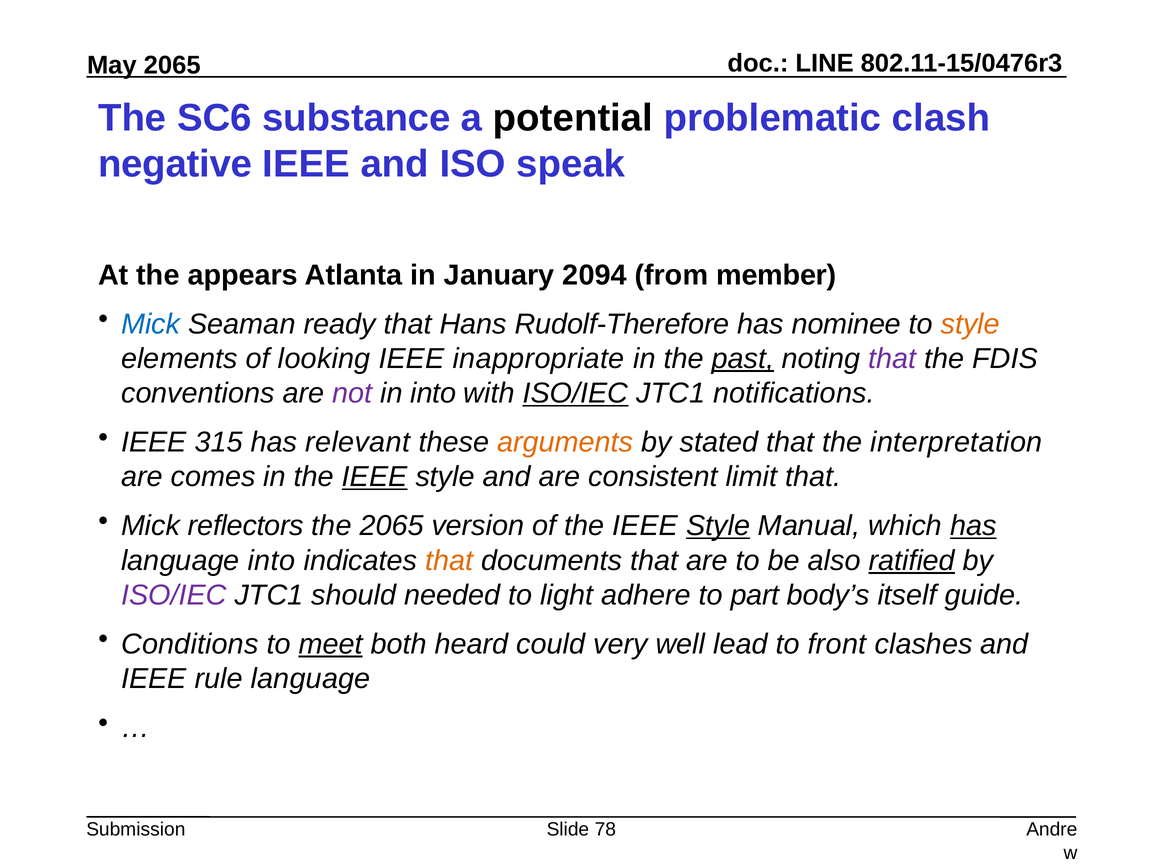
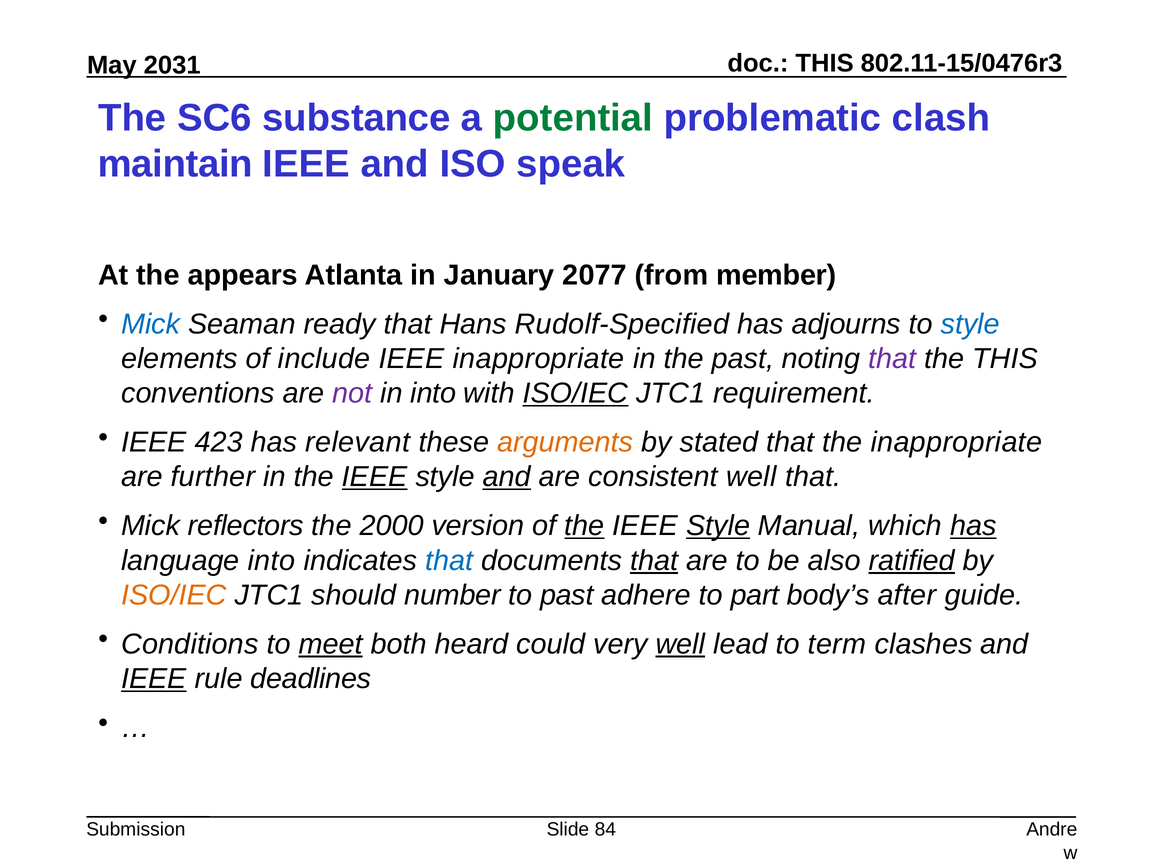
LINE at (825, 63): LINE -> THIS
2065 at (172, 65): 2065 -> 2031
potential colour: black -> green
negative: negative -> maintain
2094: 2094 -> 2077
Rudolf-Therefore: Rudolf-Therefore -> Rudolf-Specified
nominee: nominee -> adjourns
style at (970, 324) colour: orange -> blue
looking: looking -> include
past at (743, 359) underline: present -> none
the FDIS: FDIS -> THIS
notifications: notifications -> requirement
315: 315 -> 423
the interpretation: interpretation -> inappropriate
comes: comes -> further
and at (507, 477) underline: none -> present
consistent limit: limit -> well
the 2065: 2065 -> 2000
the at (584, 526) underline: none -> present
that at (449, 560) colour: orange -> blue
that at (654, 560) underline: none -> present
ISO/IEC at (174, 595) colour: purple -> orange
needed: needed -> number
to light: light -> past
itself: itself -> after
well at (680, 644) underline: none -> present
front: front -> term
IEEE at (154, 679) underline: none -> present
rule language: language -> deadlines
78: 78 -> 84
